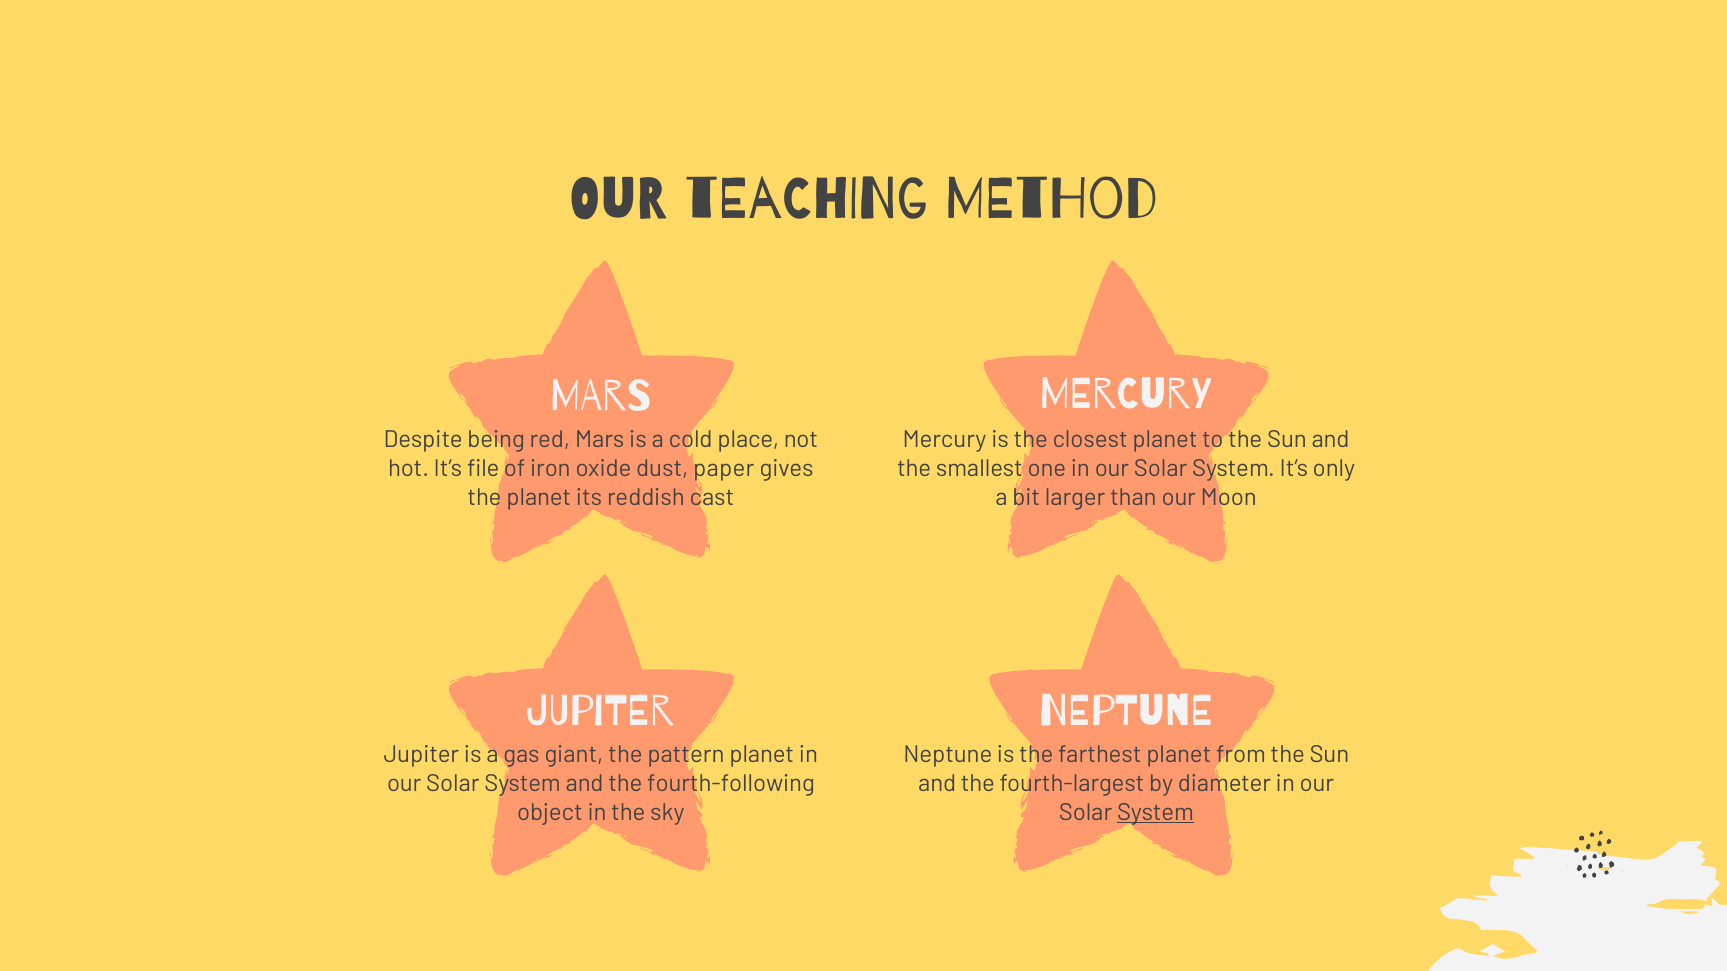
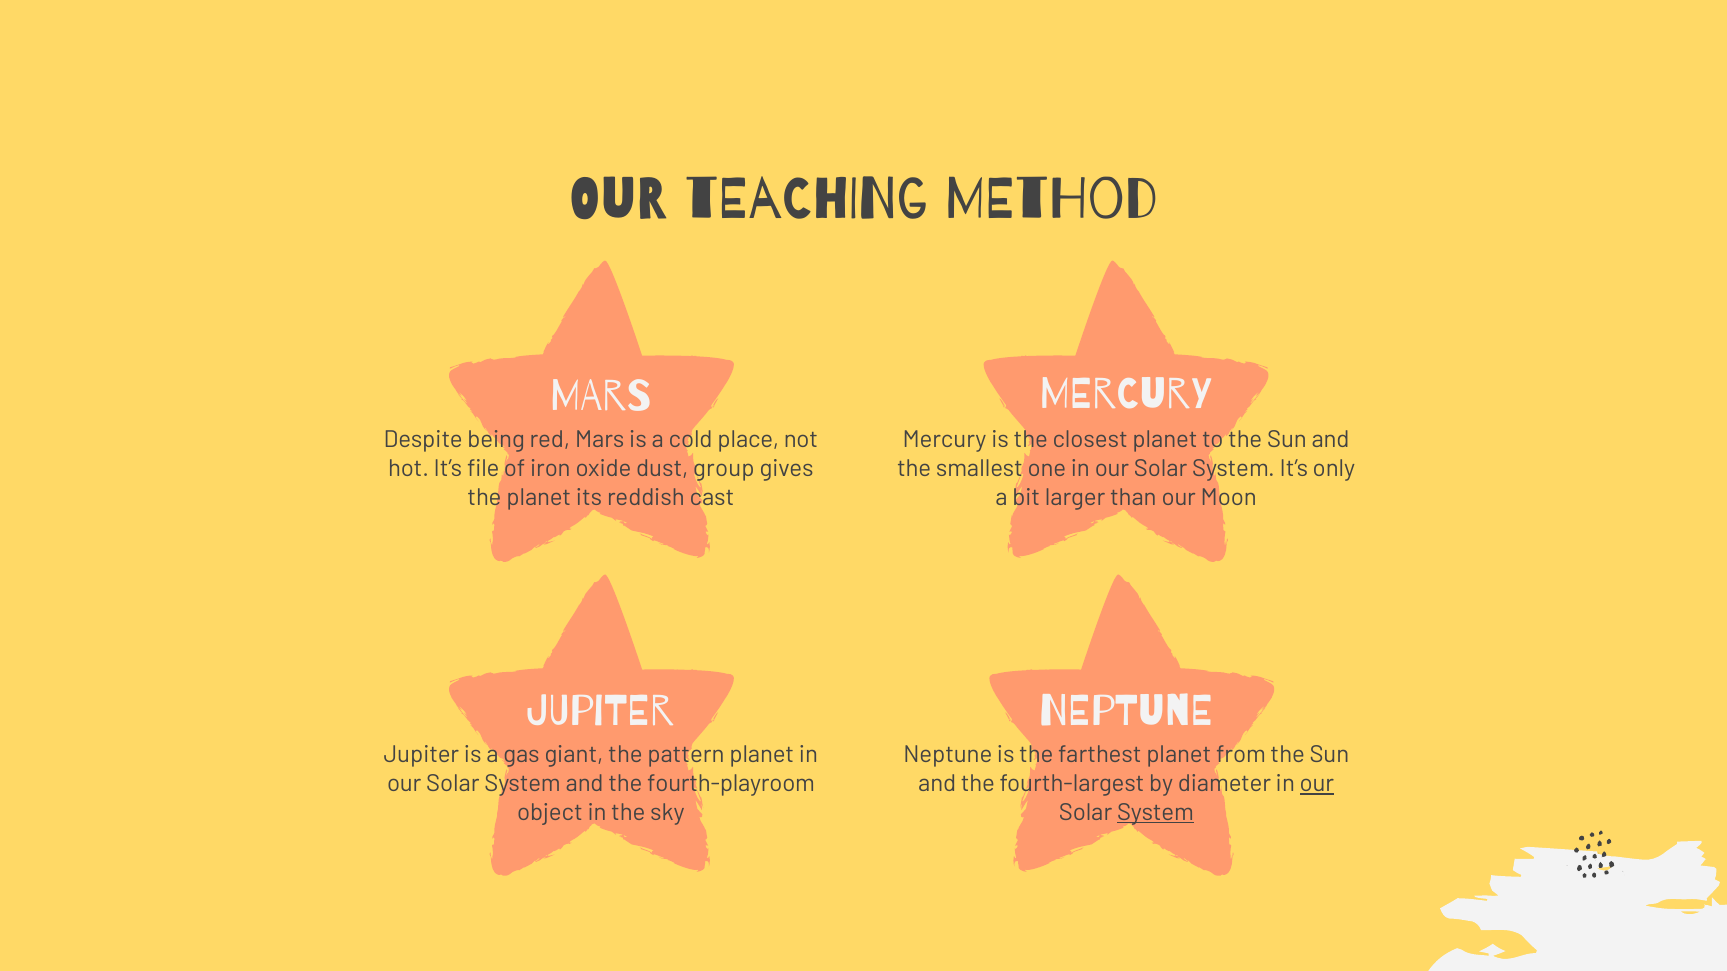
paper: paper -> group
fourth-following: fourth-following -> fourth-playroom
our at (1317, 784) underline: none -> present
